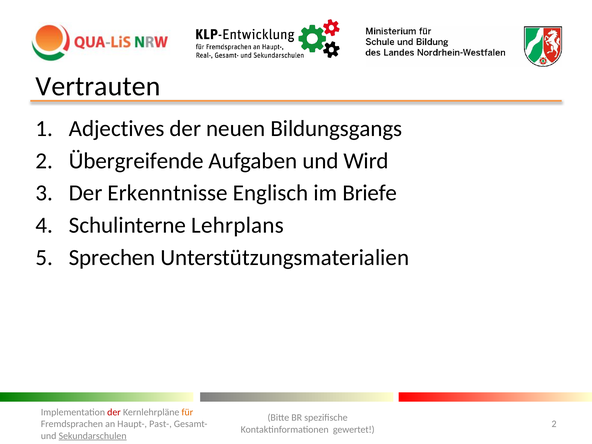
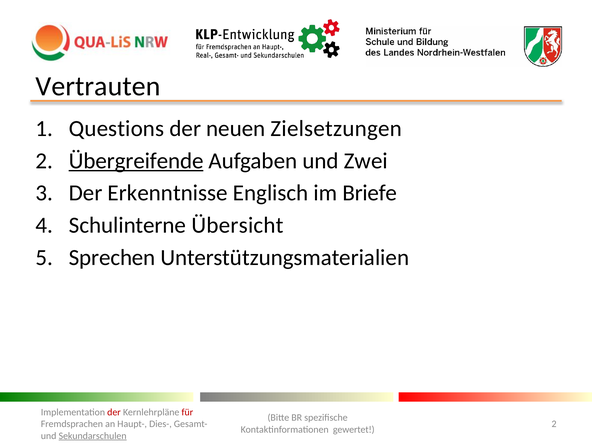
Adjectives: Adjectives -> Questions
Bildungsgangs: Bildungsgangs -> Zielsetzungen
Übergreifende underline: none -> present
Wird: Wird -> Zwei
Lehrplans: Lehrplans -> Übersicht
für colour: orange -> red
Past-: Past- -> Dies-
